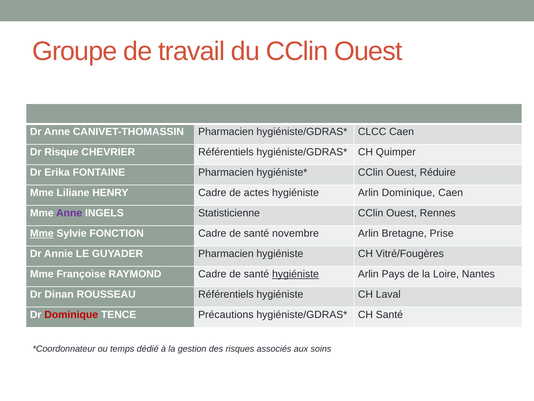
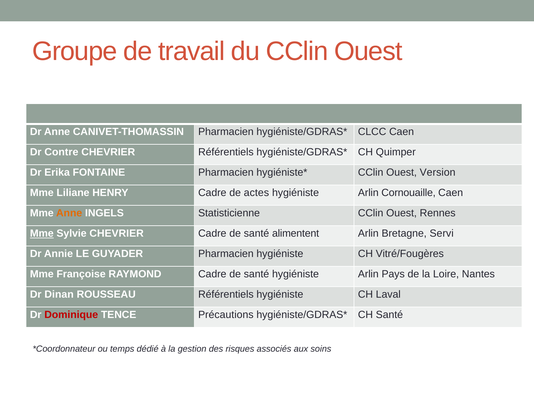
Risque: Risque -> Contre
Réduire: Réduire -> Version
Arlin Dominique: Dominique -> Cornouaille
Anne at (69, 213) colour: purple -> orange
Sylvie FONCTION: FONCTION -> CHEVRIER
novembre: novembre -> alimentent
Prise: Prise -> Servi
hygiéniste at (296, 274) underline: present -> none
